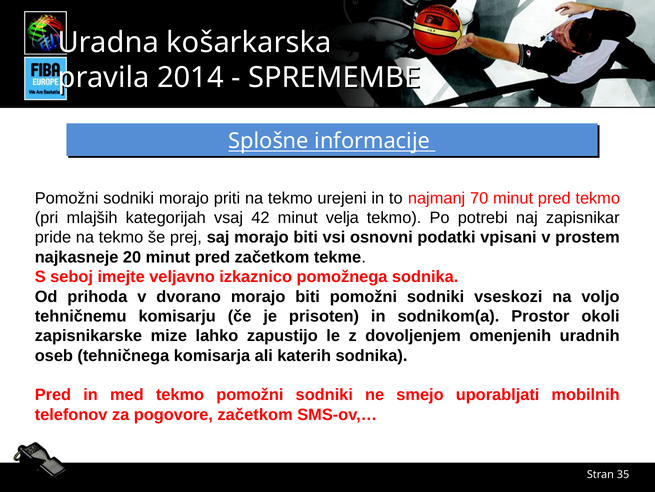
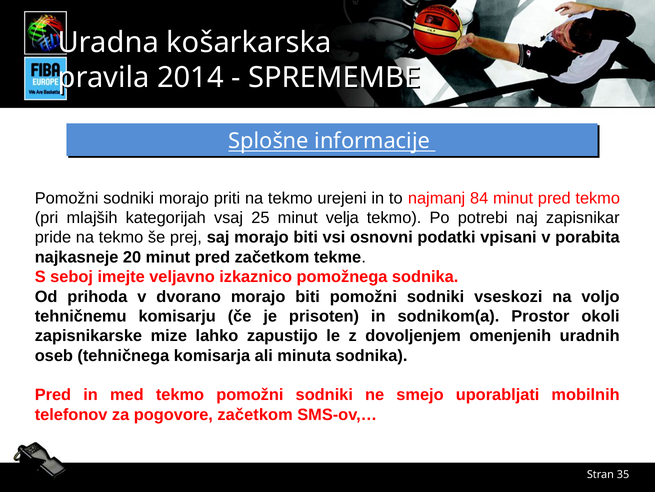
70: 70 -> 84
42: 42 -> 25
prostem: prostem -> porabita
katerih: katerih -> minuta
